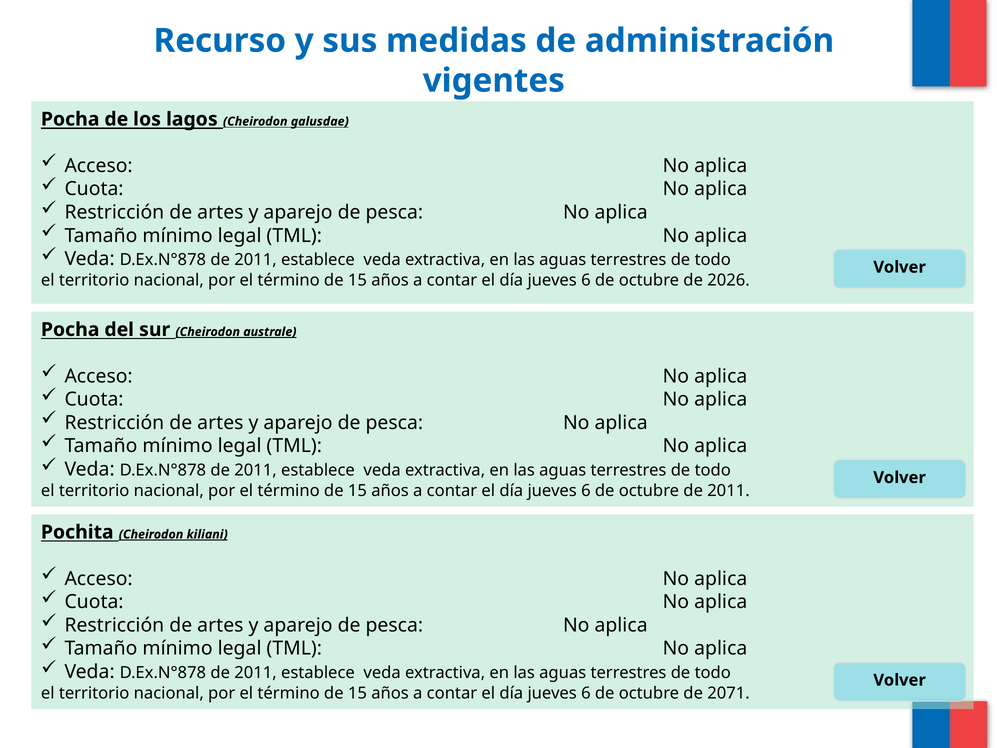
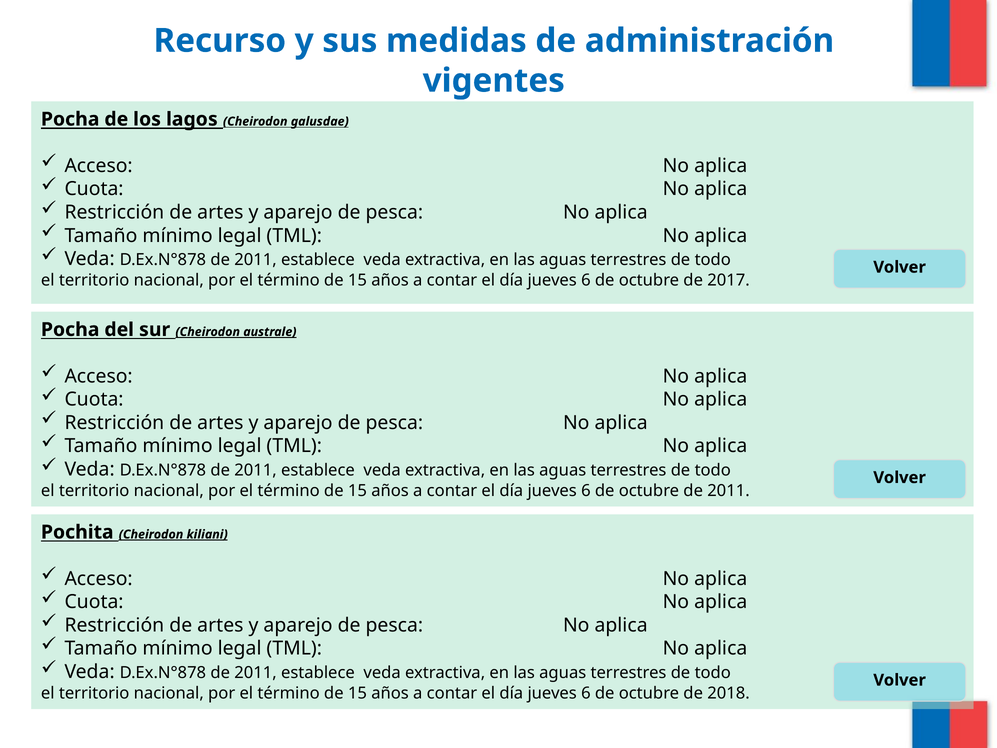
2026: 2026 -> 2017
2071: 2071 -> 2018
